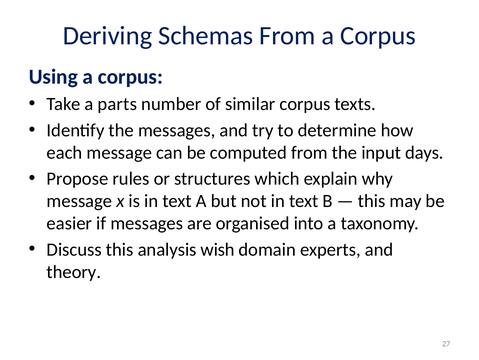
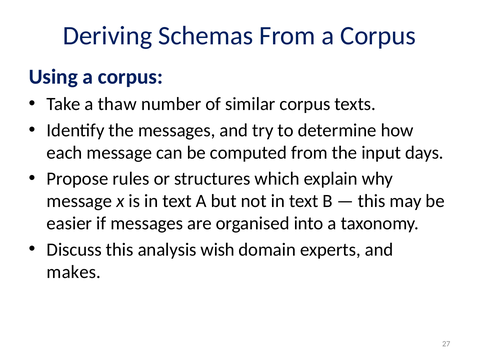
parts: parts -> thaw
theory: theory -> makes
